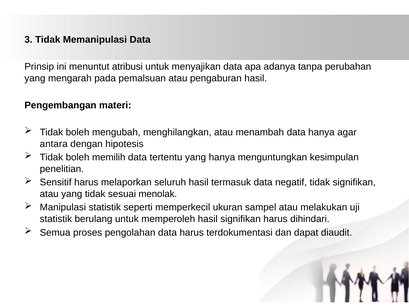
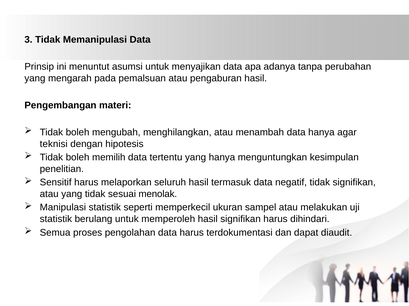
atribusi: atribusi -> asumsi
antara: antara -> teknisi
